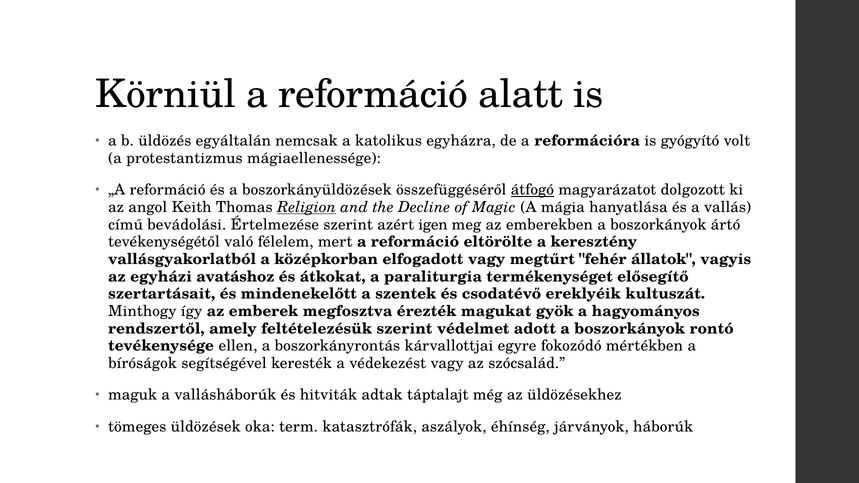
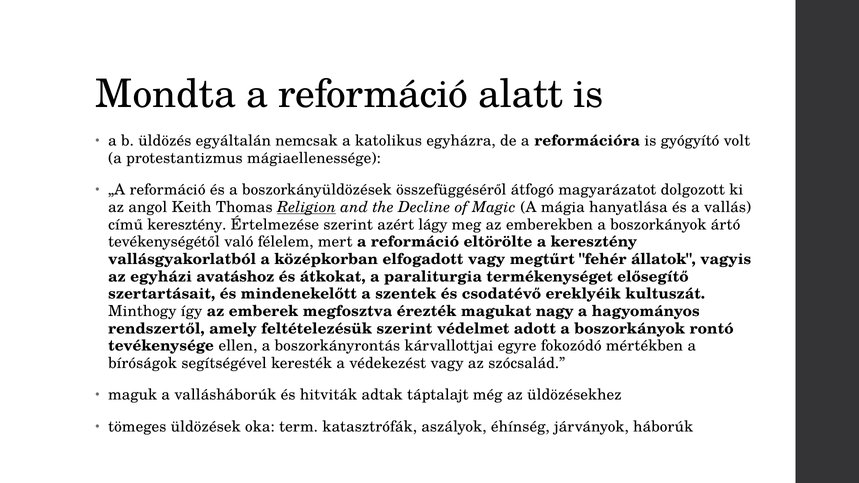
Körniül: Körniül -> Mondta
átfogó underline: present -> none
című bevádolási: bevádolási -> keresztény
igen: igen -> lágy
gyök: gyök -> nagy
